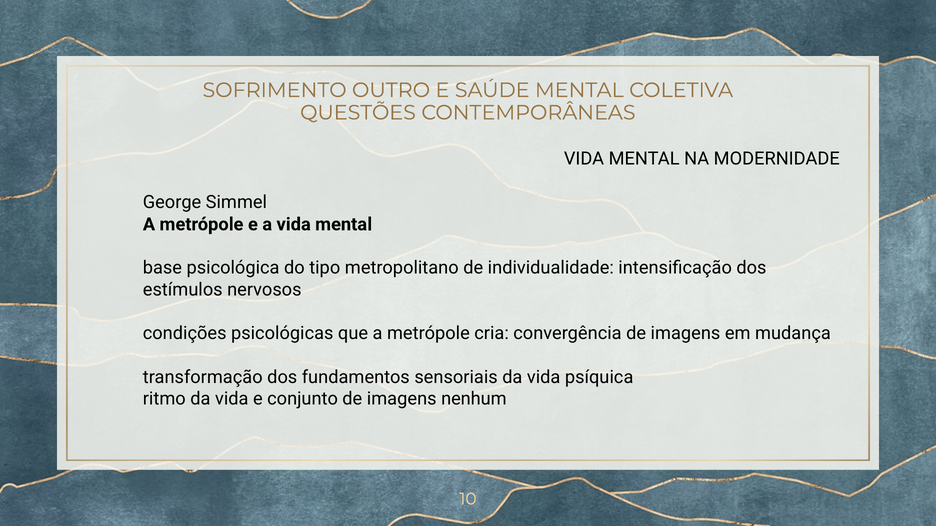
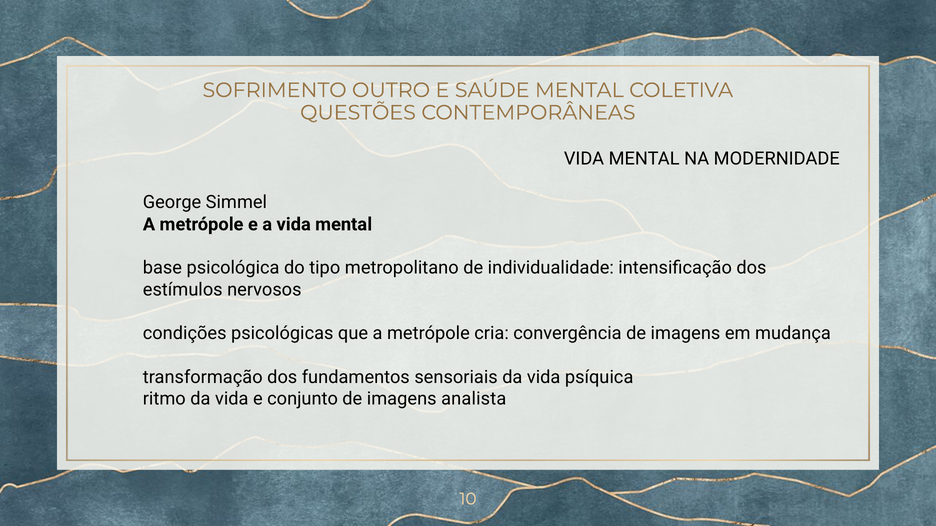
nenhum: nenhum -> analista
